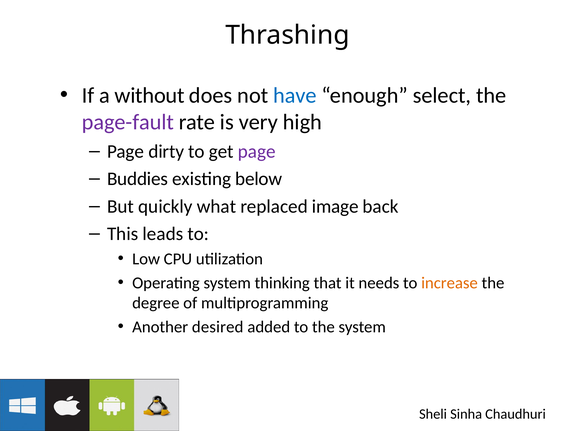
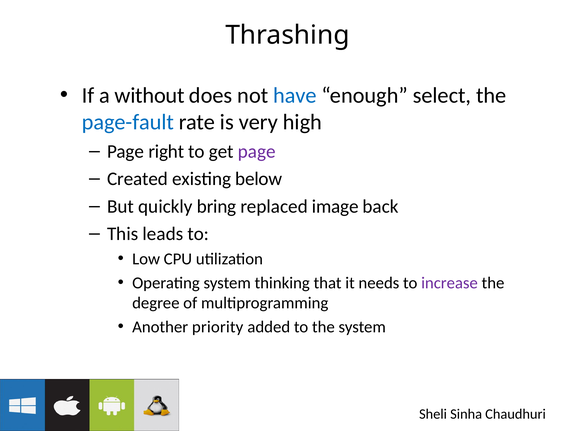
page-fault colour: purple -> blue
dirty: dirty -> right
Buddies: Buddies -> Created
what: what -> bring
increase colour: orange -> purple
desired: desired -> priority
